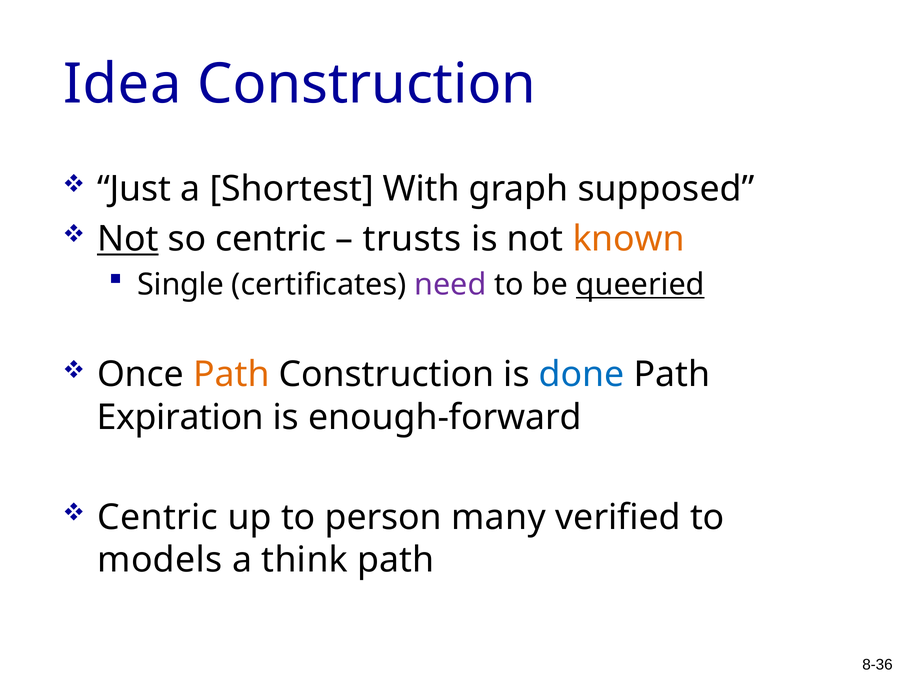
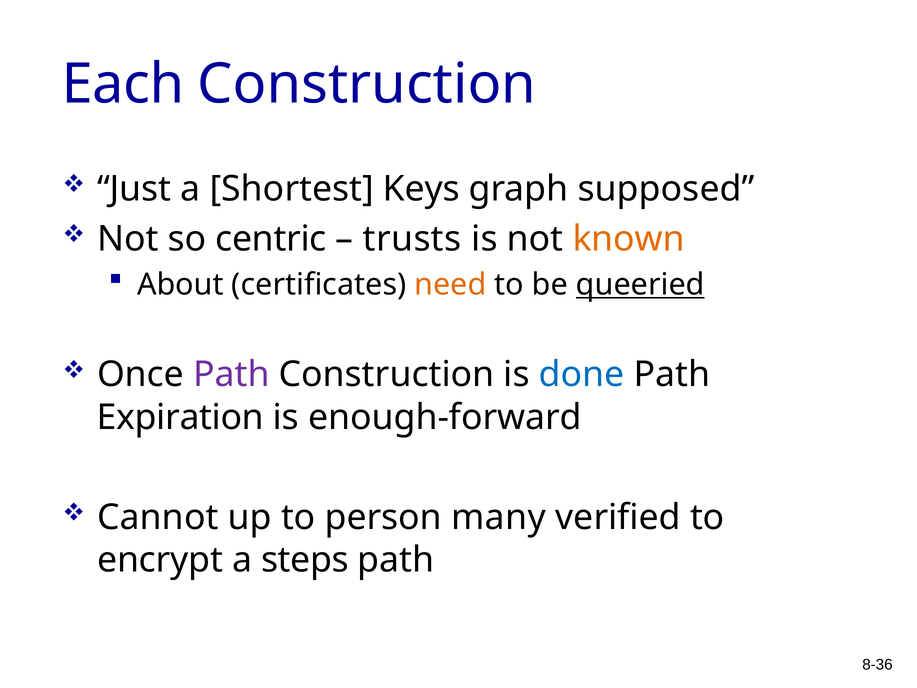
Idea: Idea -> Each
With: With -> Keys
Not at (128, 239) underline: present -> none
Single: Single -> About
need colour: purple -> orange
Path at (231, 374) colour: orange -> purple
Centric at (158, 517): Centric -> Cannot
models: models -> encrypt
think: think -> steps
